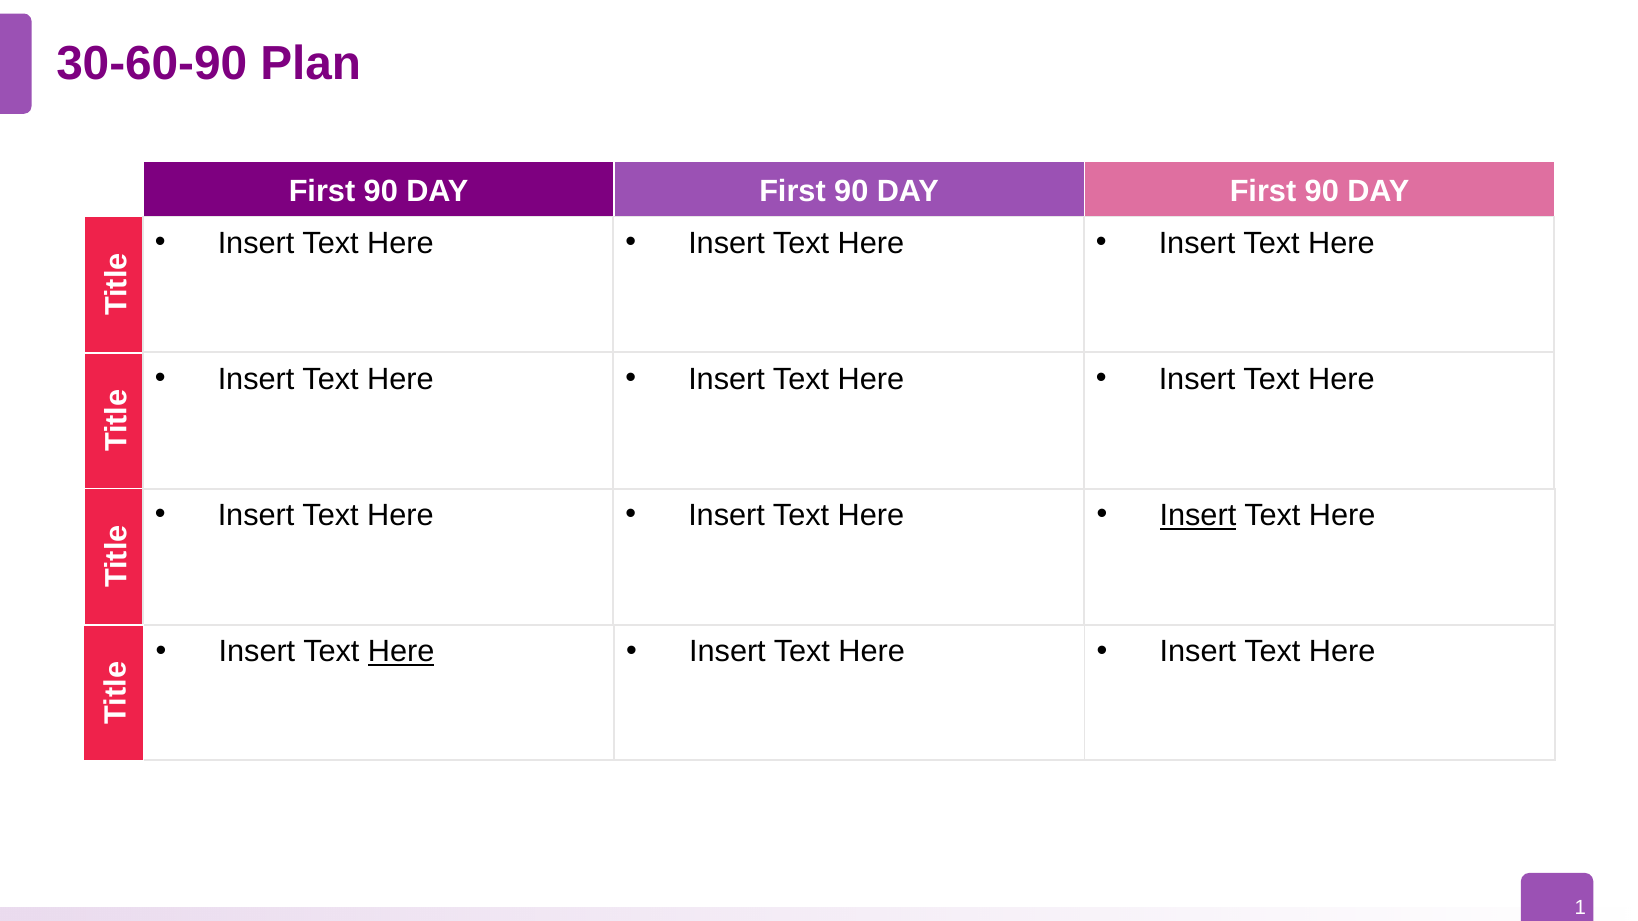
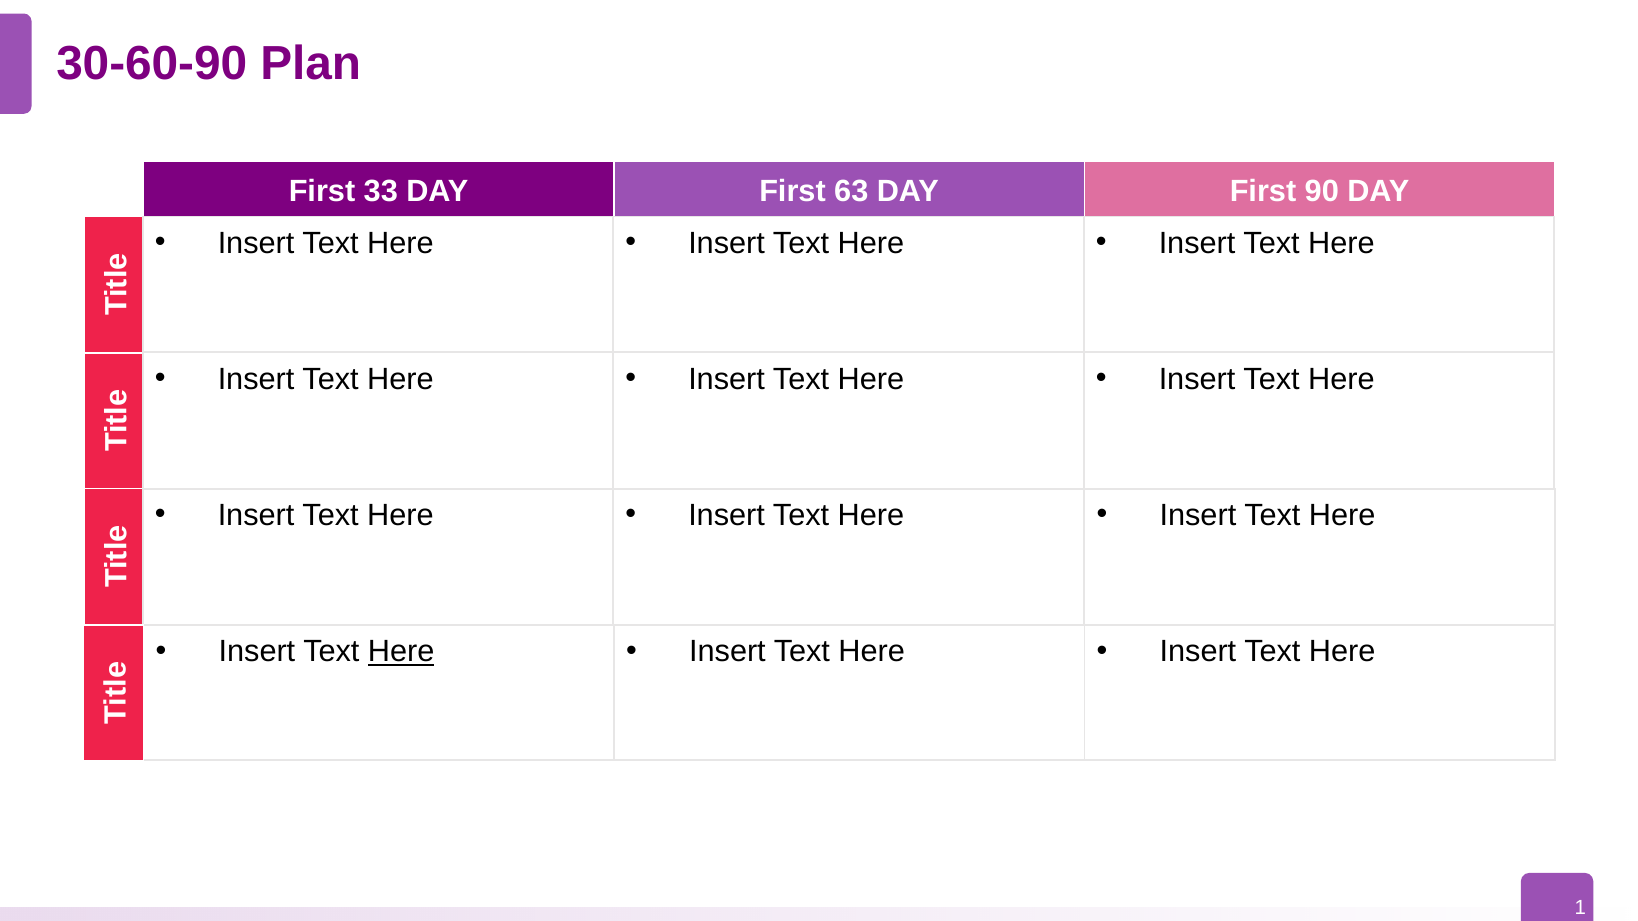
90 at (381, 192): 90 -> 33
90 at (851, 192): 90 -> 63
Insert at (1198, 516) underline: present -> none
